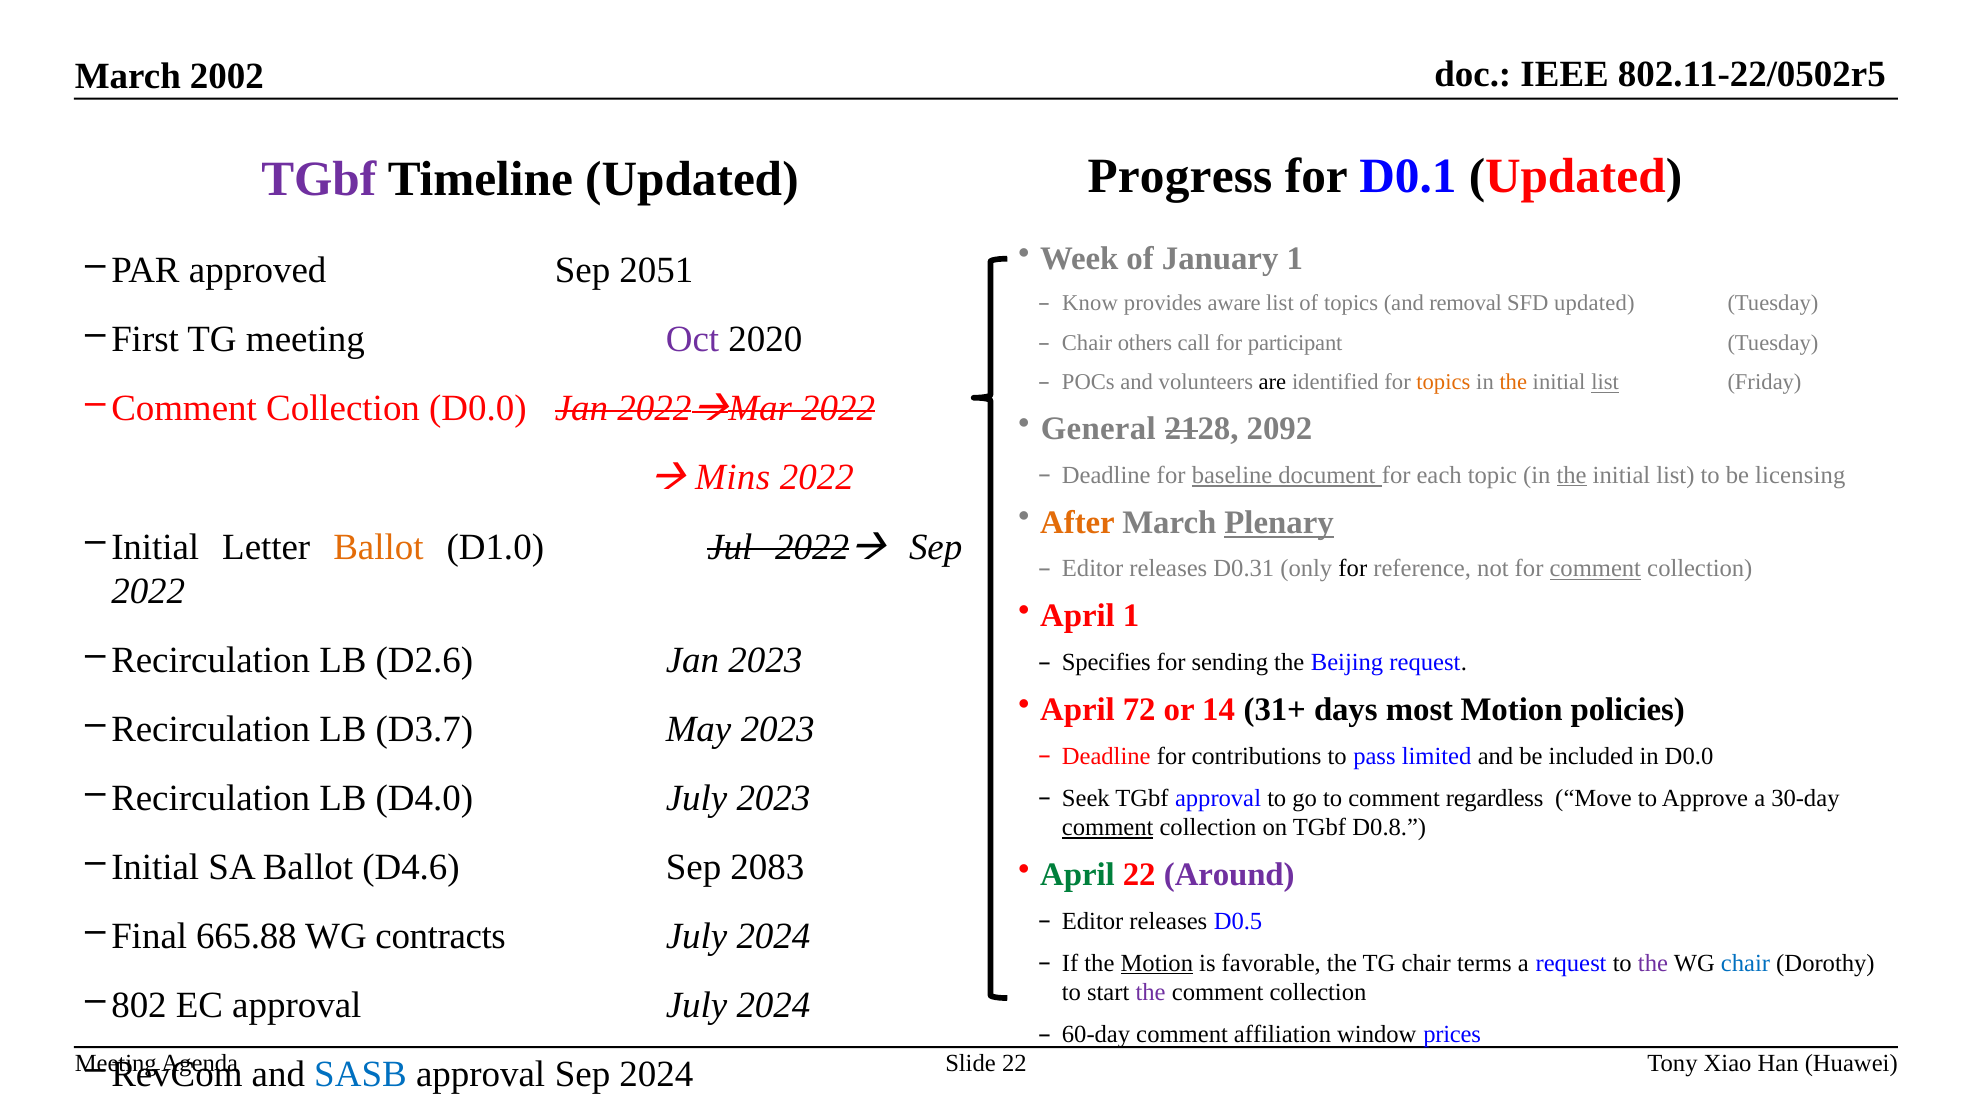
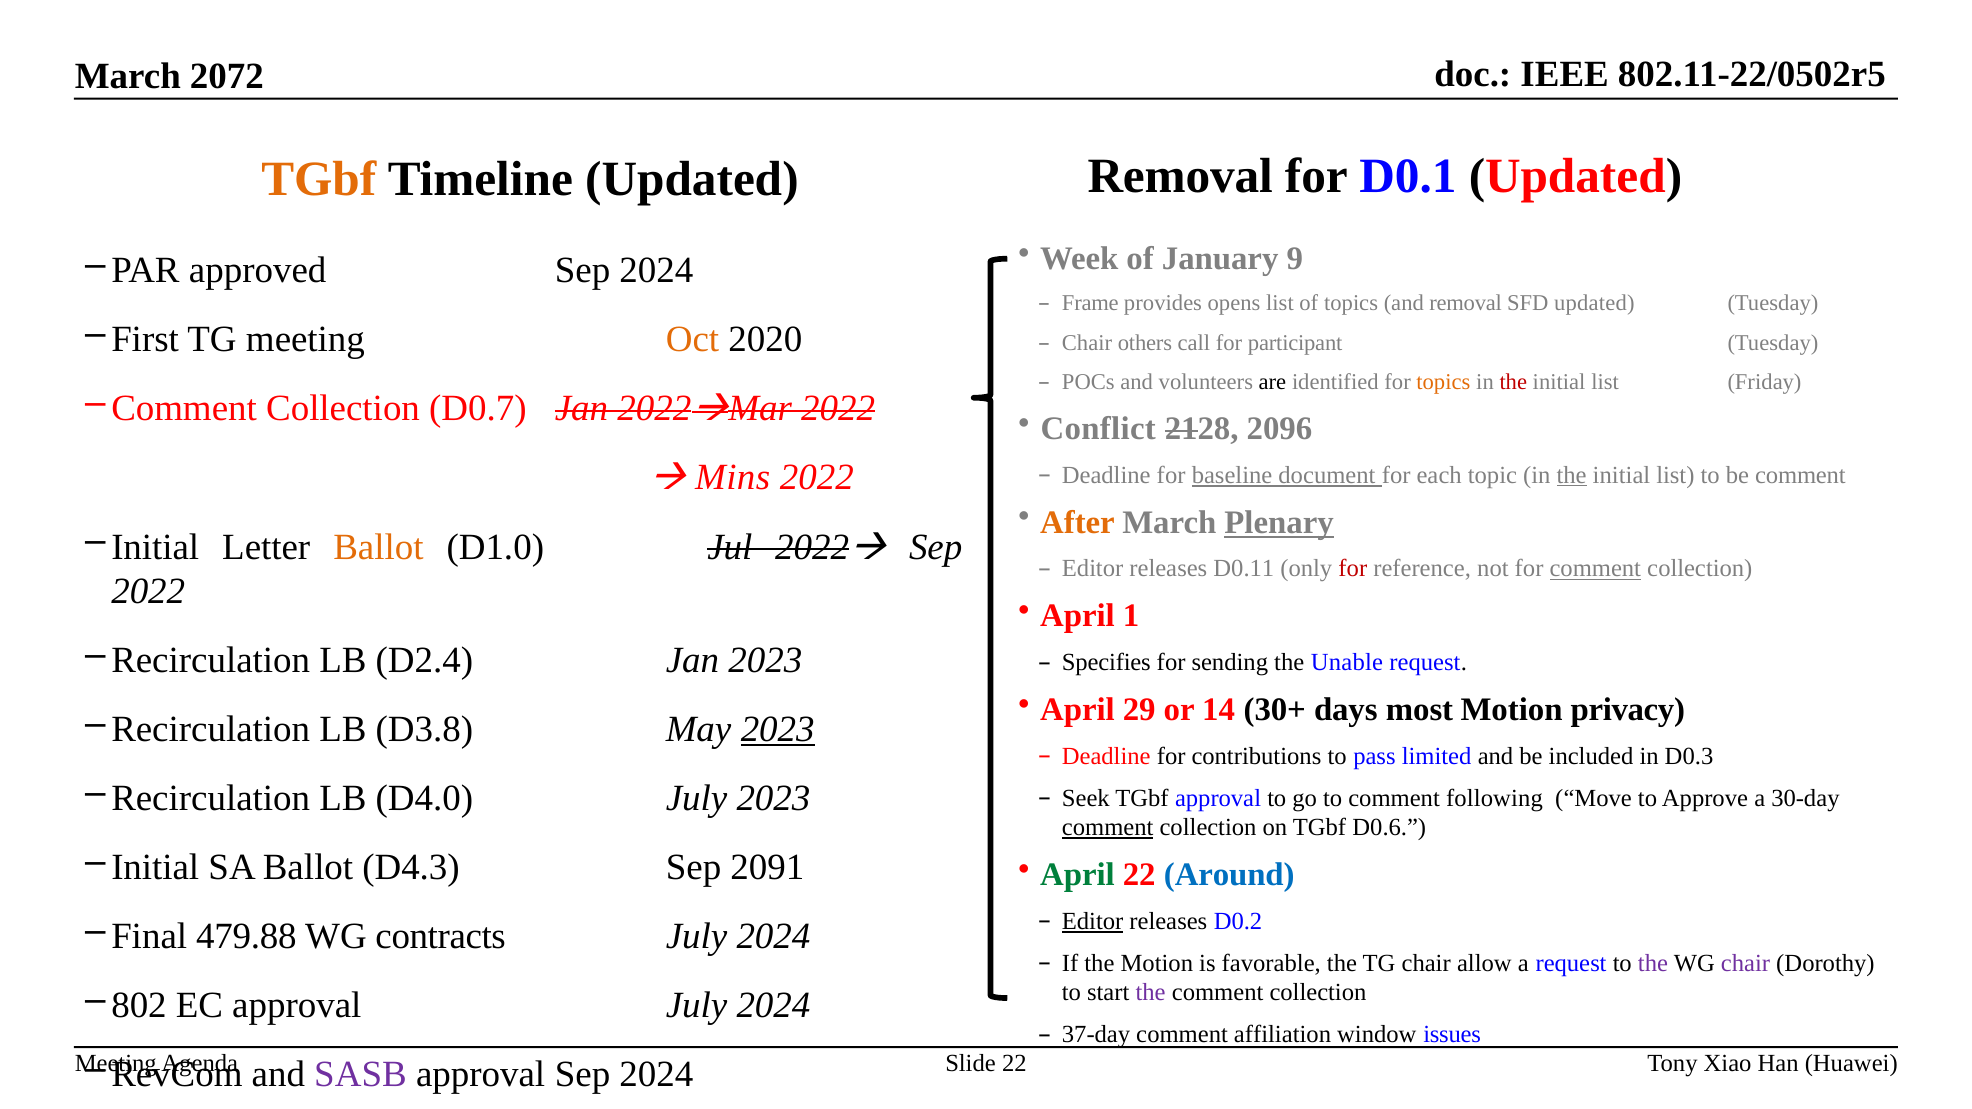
2002: 2002 -> 2072
Progress at (1180, 176): Progress -> Removal
TGbf at (319, 180) colour: purple -> orange
January 1: 1 -> 9
approved Sep 2051: 2051 -> 2024
Know: Know -> Frame
aware: aware -> opens
Oct colour: purple -> orange
the at (1513, 383) colour: orange -> red
list at (1605, 383) underline: present -> none
Collection D0.0: D0.0 -> D0.7
General: General -> Conflict
2092: 2092 -> 2096
be licensing: licensing -> comment
D0.31: D0.31 -> D0.11
for at (1353, 569) colour: black -> red
D2.6: D2.6 -> D2.4
Beijing: Beijing -> Unable
72: 72 -> 29
31+: 31+ -> 30+
policies: policies -> privacy
D3.7: D3.7 -> D3.8
2023 at (778, 729) underline: none -> present
in D0.0: D0.0 -> D0.3
regardless: regardless -> following
D0.8: D0.8 -> D0.6
D4.6: D4.6 -> D4.3
2083: 2083 -> 2091
Around colour: purple -> blue
Editor at (1093, 921) underline: none -> present
D0.5: D0.5 -> D0.2
665.88: 665.88 -> 479.88
Motion at (1157, 963) underline: present -> none
terms: terms -> allow
chair at (1745, 963) colour: blue -> purple
60-day: 60-day -> 37-day
prices: prices -> issues
SASB colour: blue -> purple
